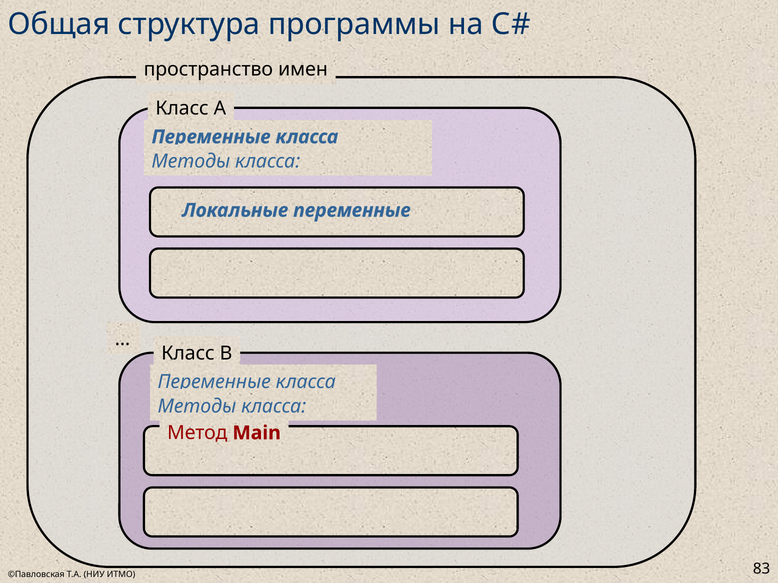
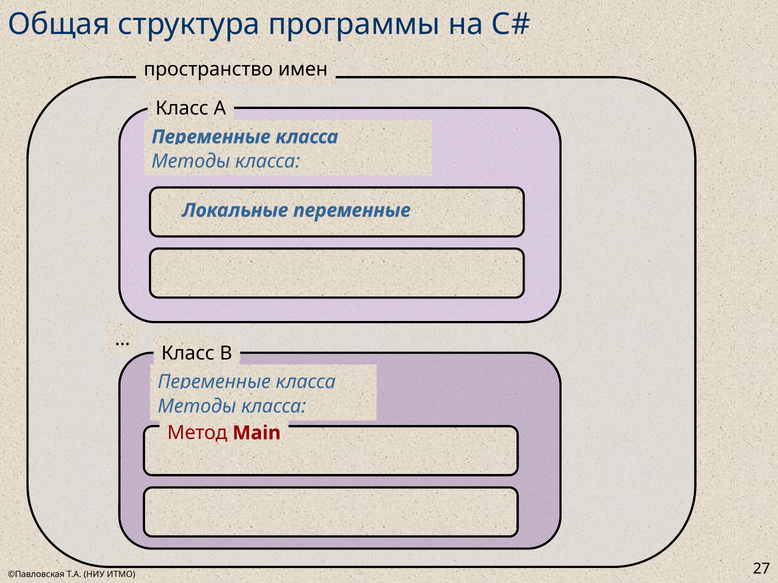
83: 83 -> 27
